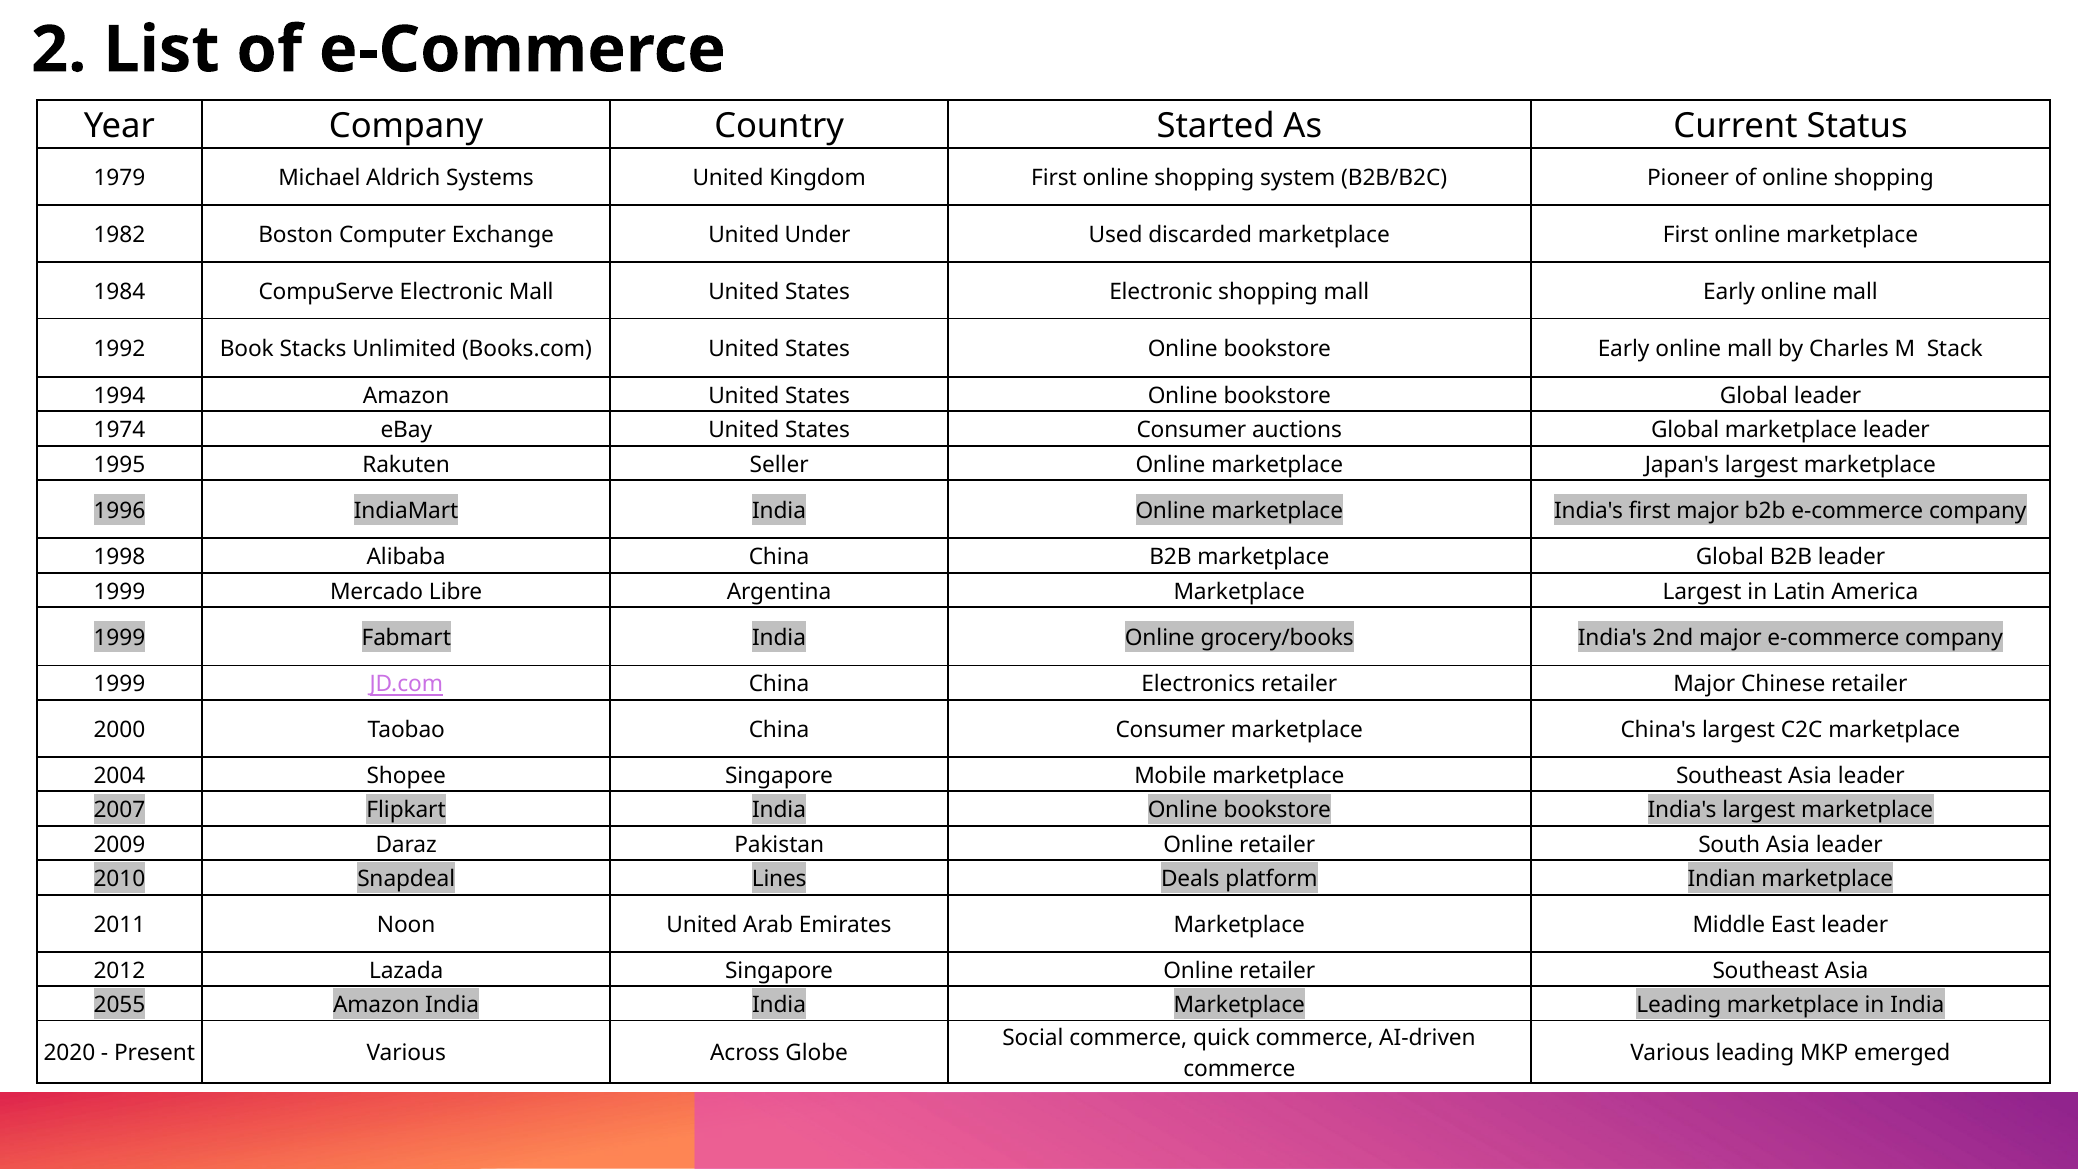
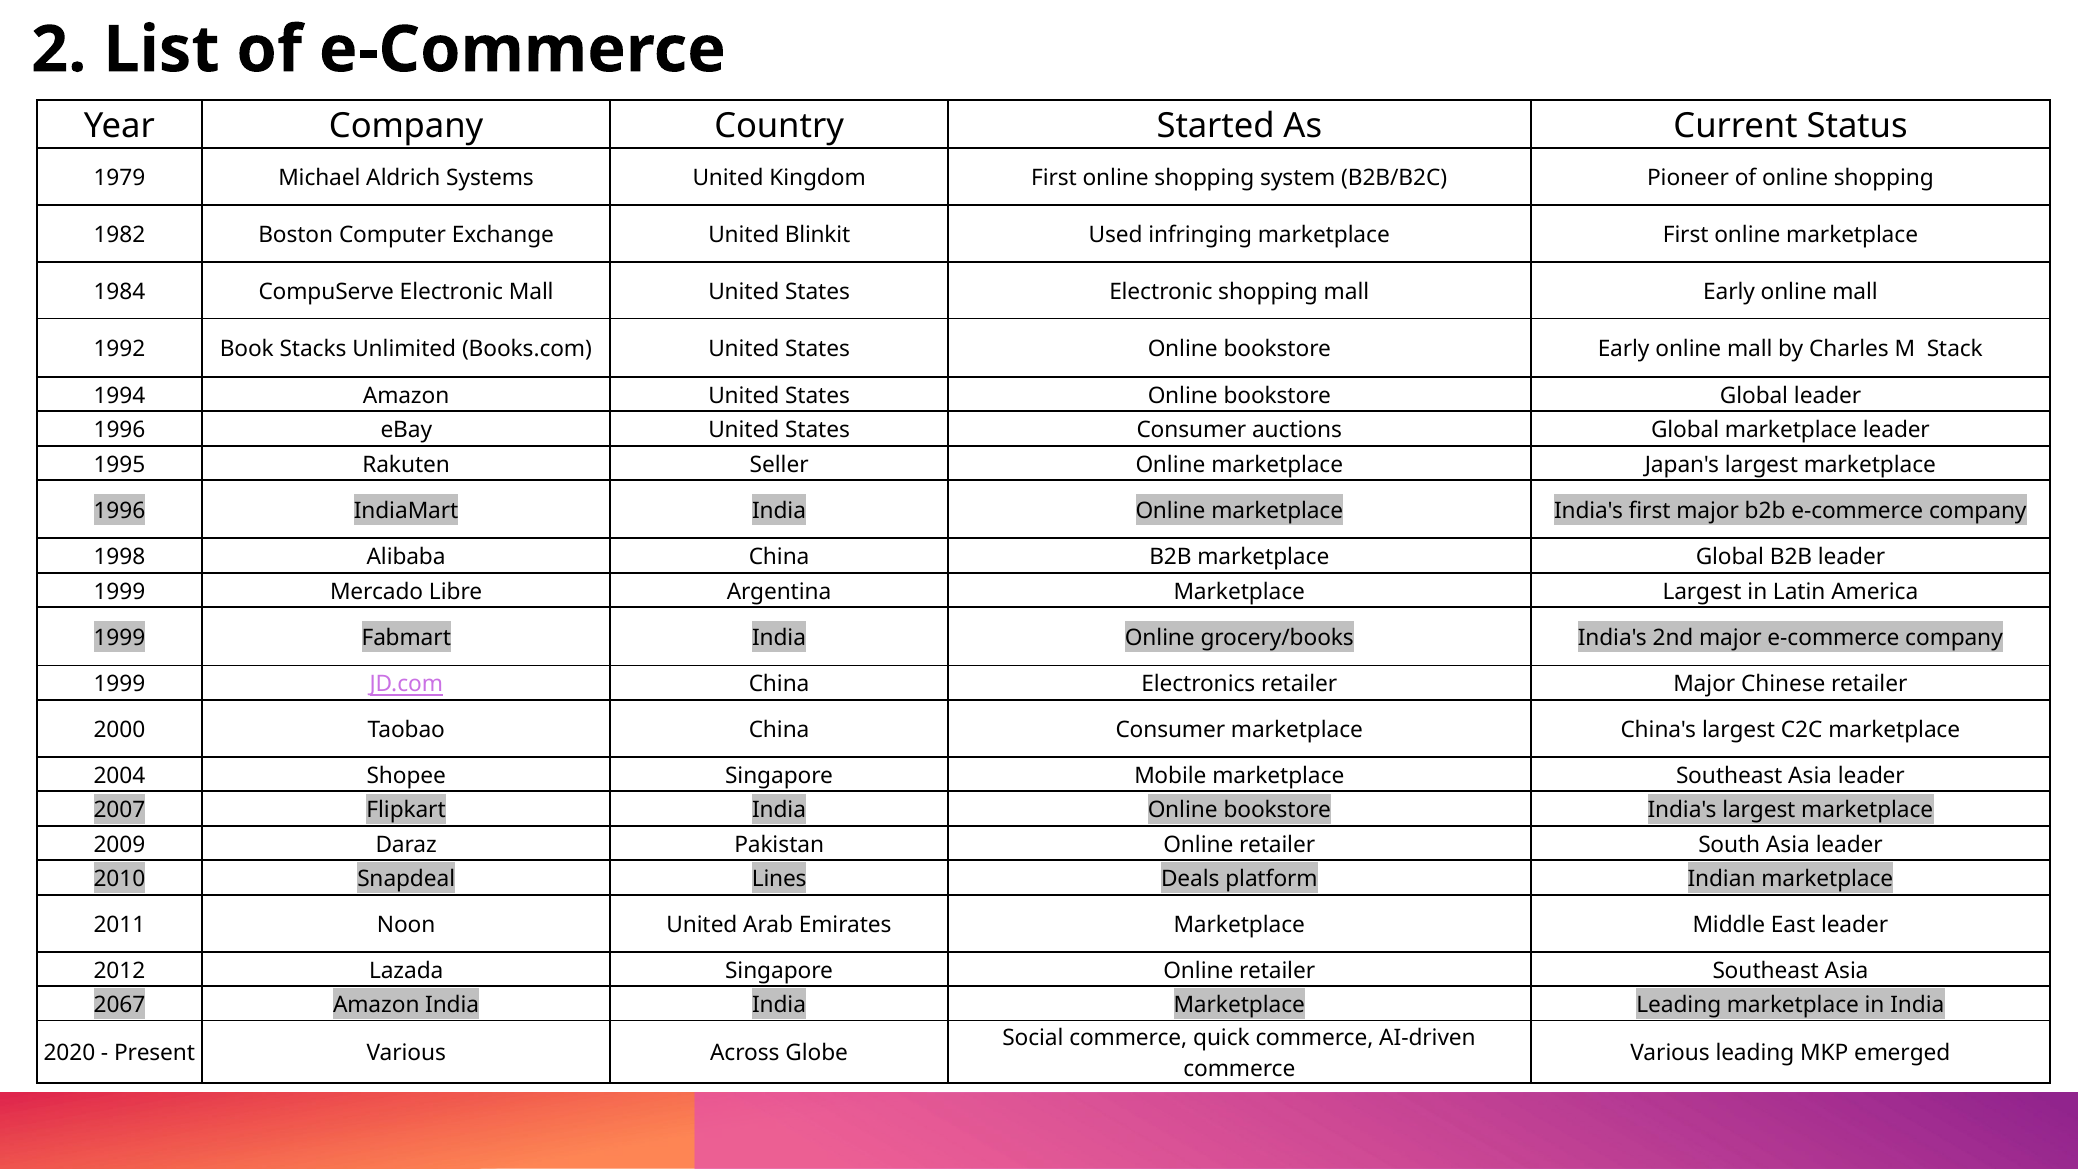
Under: Under -> Blinkit
discarded: discarded -> infringing
1974 at (119, 430): 1974 -> 1996
2055: 2055 -> 2067
